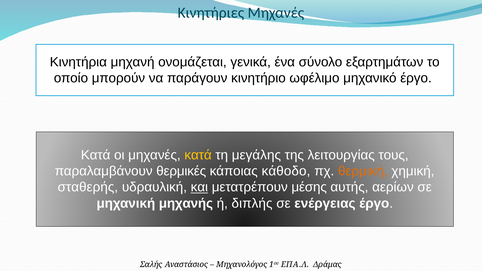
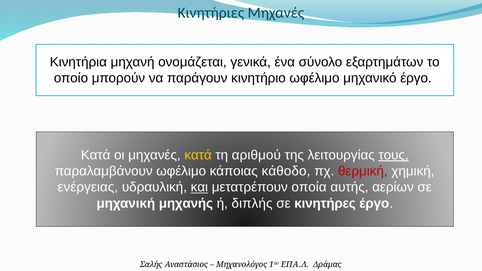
μεγάλης: μεγάλης -> αριθμού
τους underline: none -> present
παραλαμβάνουν θερμικές: θερμικές -> ωφέλιμο
θερμική colour: orange -> red
σταθερής: σταθερής -> ενέργειας
μέσης: μέσης -> οποία
ενέργειας: ενέργειας -> κινητήρες
